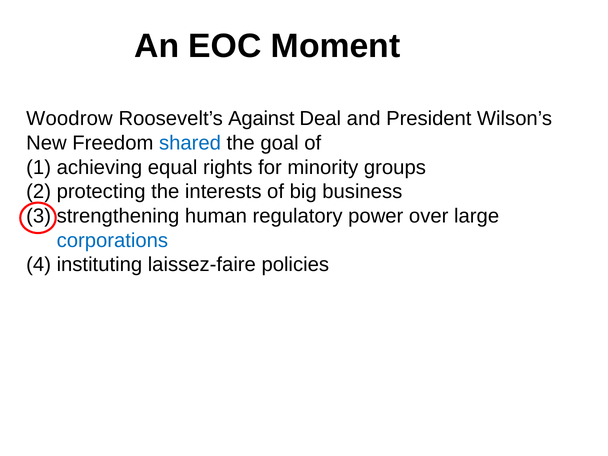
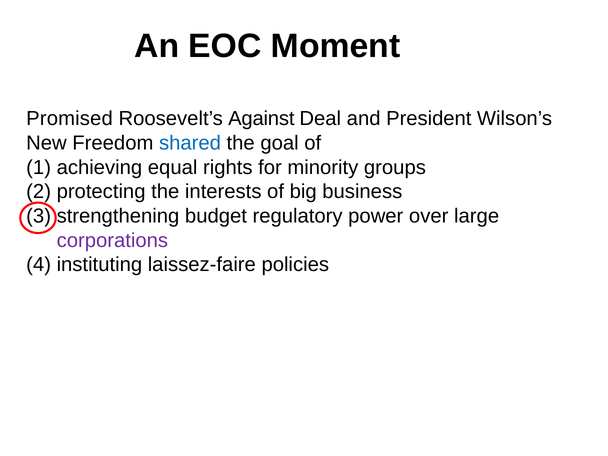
Woodrow: Woodrow -> Promised
human: human -> budget
corporations colour: blue -> purple
